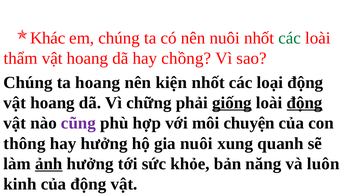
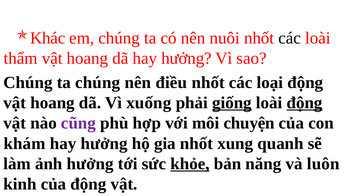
các at (290, 38) colour: green -> black
dã hay chồng: chồng -> hưởng
ta hoang: hoang -> chúng
kiện: kiện -> điều
chững: chững -> xuống
thông: thông -> khám
gia nuôi: nuôi -> nhốt
ảnh underline: present -> none
khỏe underline: none -> present
